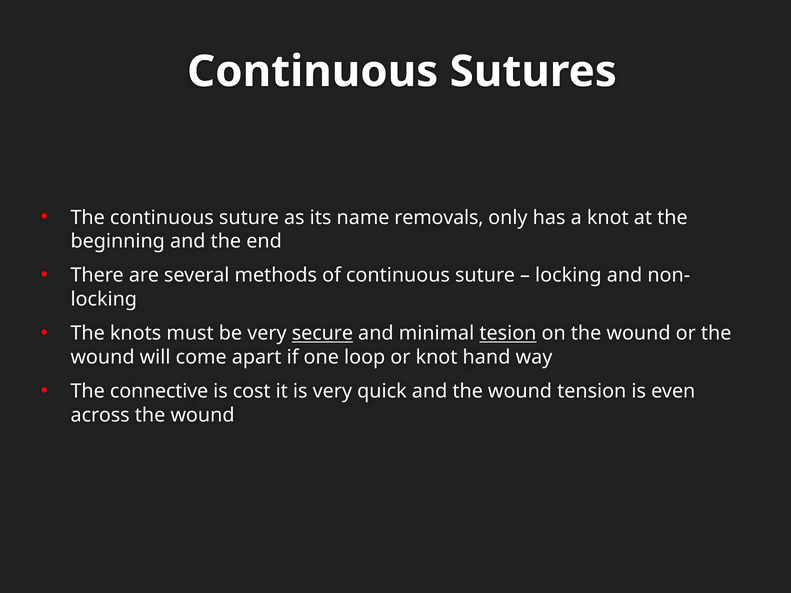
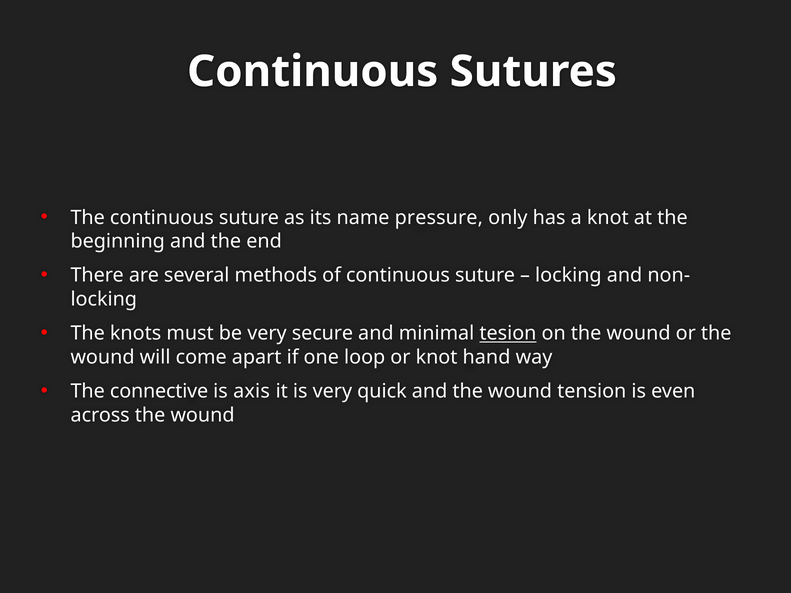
removals: removals -> pressure
secure underline: present -> none
cost: cost -> axis
